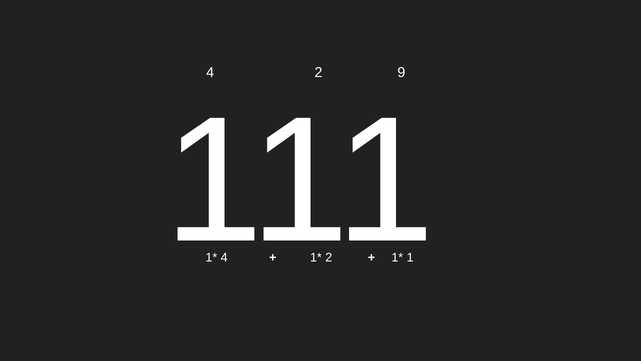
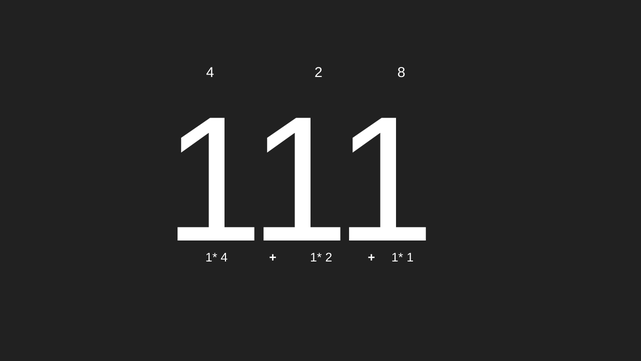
9: 9 -> 8
